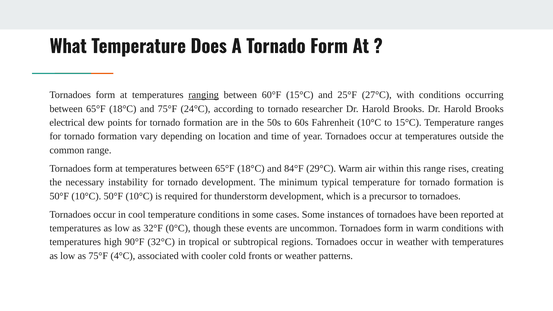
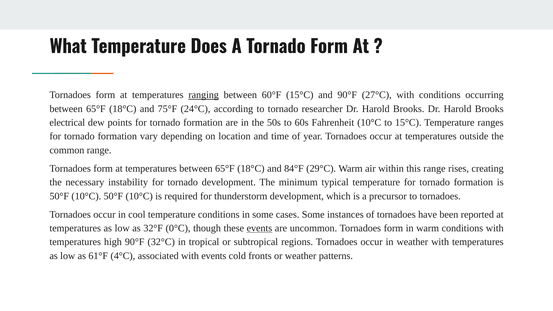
and 25°F: 25°F -> 90°F
events at (259, 228) underline: none -> present
as 75°F: 75°F -> 61°F
with cooler: cooler -> events
